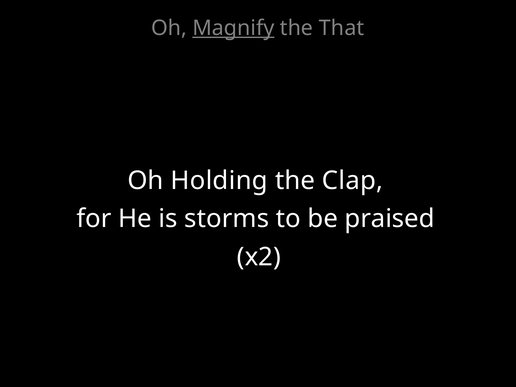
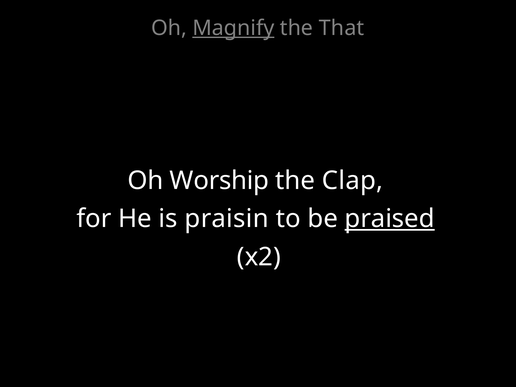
Holding: Holding -> Worship
storms: storms -> praisin
praised underline: none -> present
